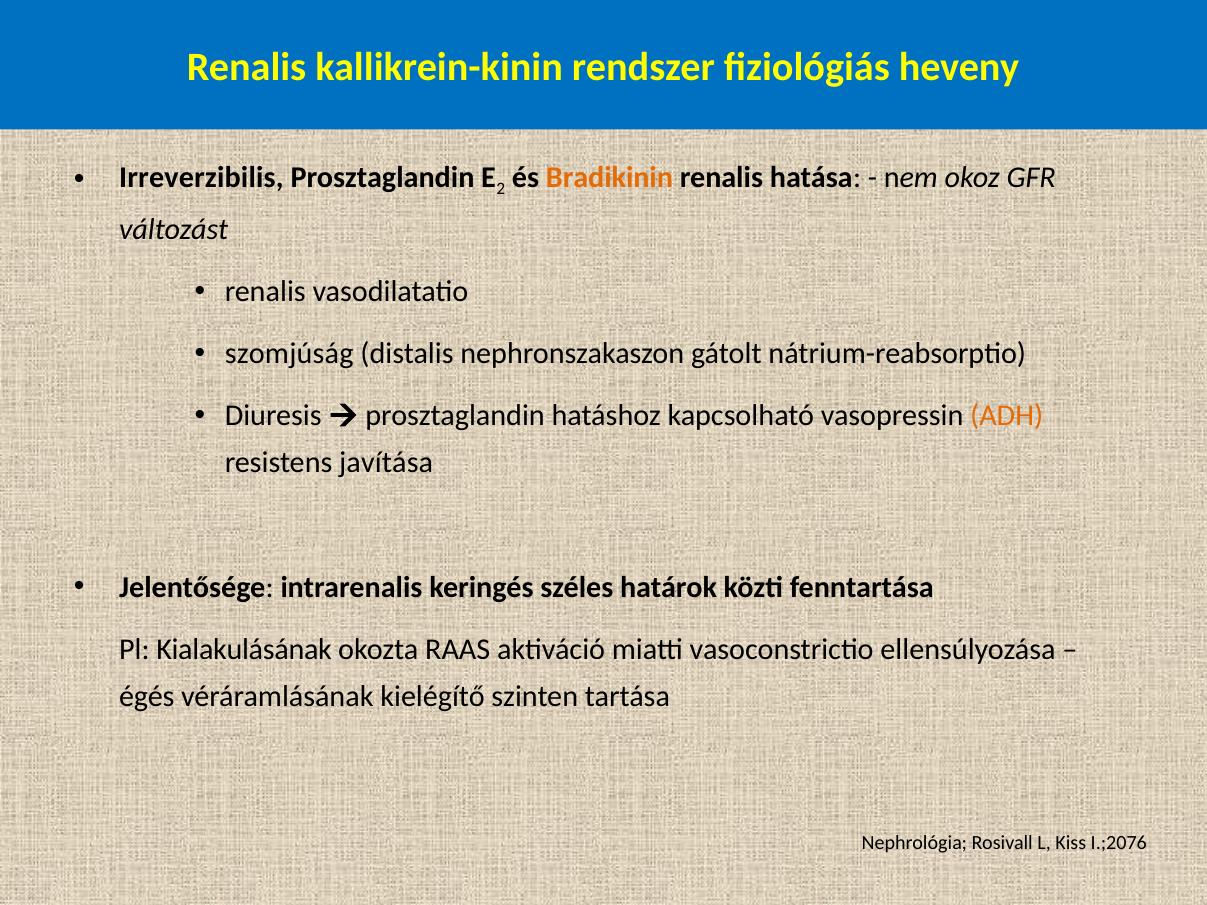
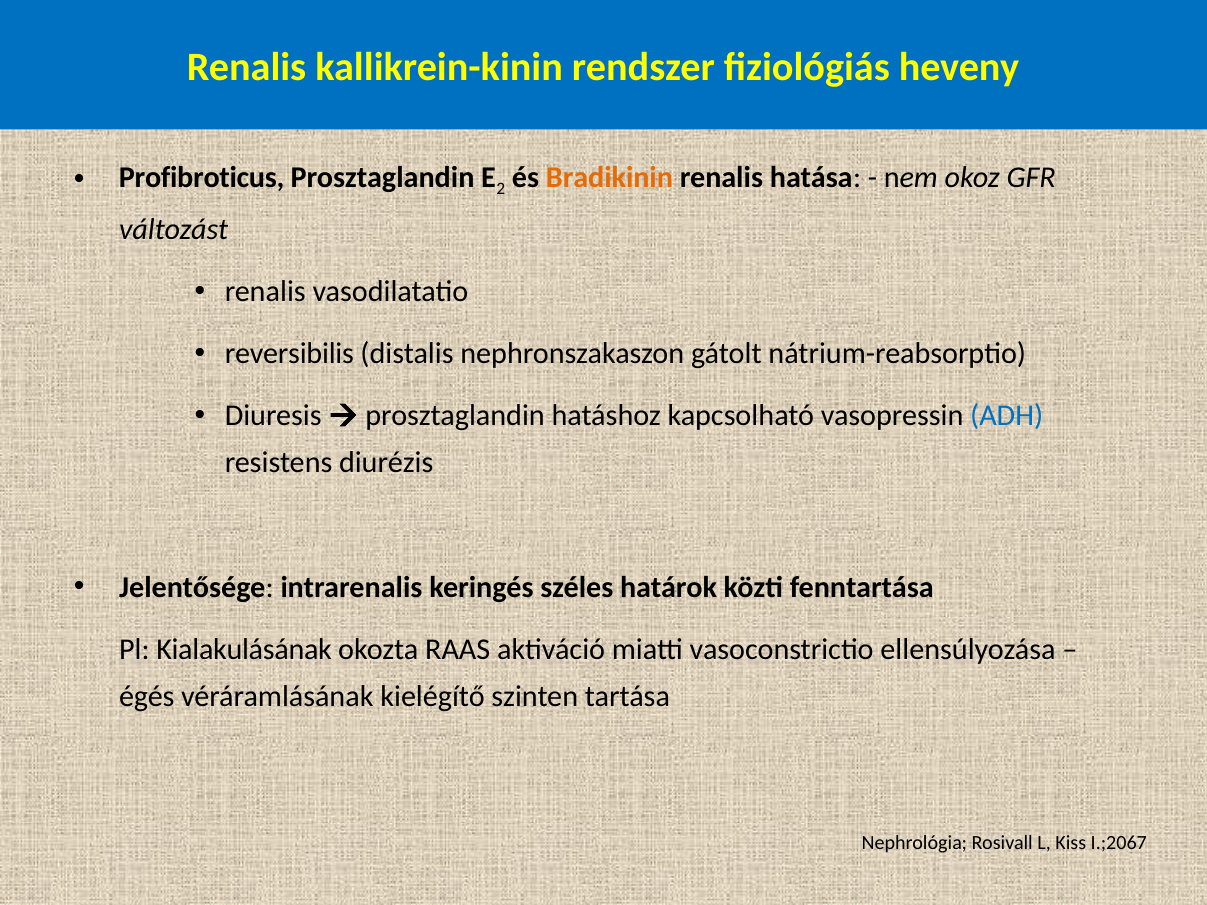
Irreverzibilis: Irreverzibilis -> Profibroticus
szomjúság: szomjúság -> reversibilis
ADH colour: orange -> blue
javítása: javítása -> diurézis
I.;2076: I.;2076 -> I.;2067
